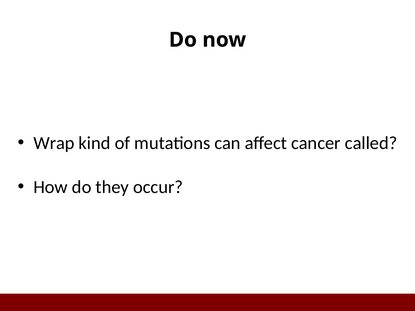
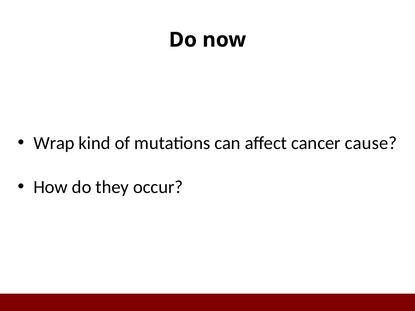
called: called -> cause
